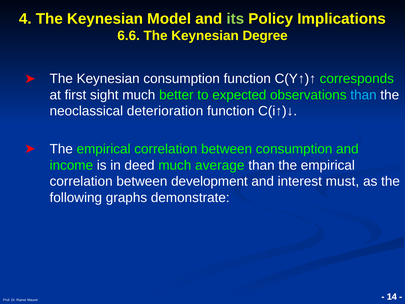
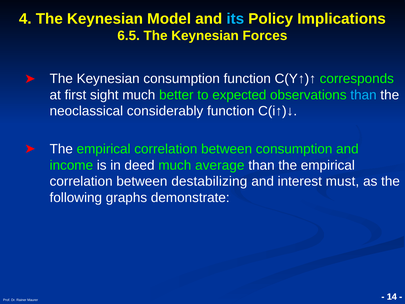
its colour: light green -> light blue
6.6: 6.6 -> 6.5
Degree: Degree -> Forces
deterioration: deterioration -> considerably
development: development -> destabilizing
